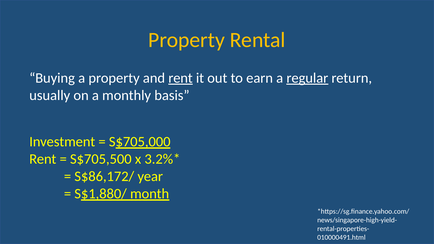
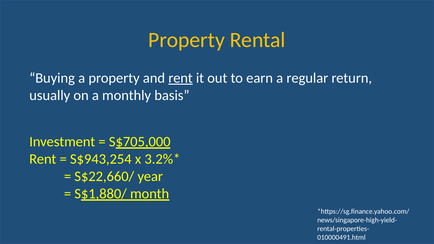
regular underline: present -> none
S$705,500: S$705,500 -> S$943,254
S$86,172/: S$86,172/ -> S$22,660/
